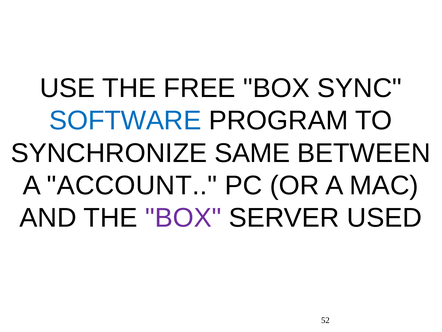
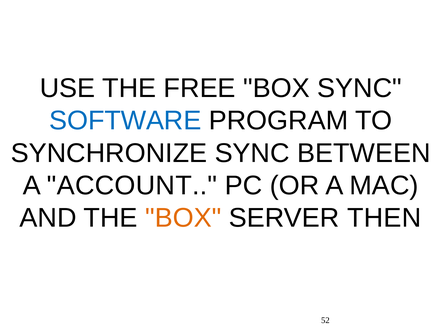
SYNCHRONIZE SAME: SAME -> SYNC
BOX at (183, 218) colour: purple -> orange
USED: USED -> THEN
